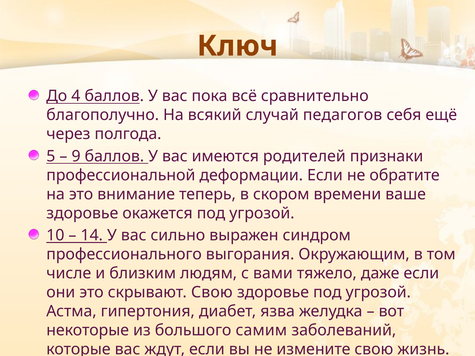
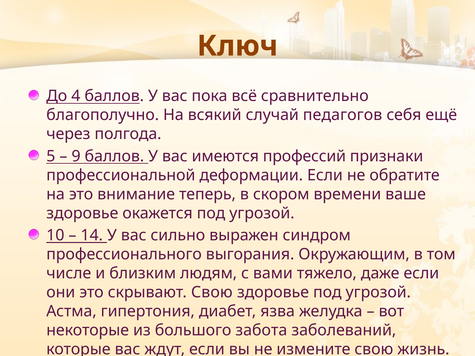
родителей: родителей -> профессий
самим: самим -> забота
